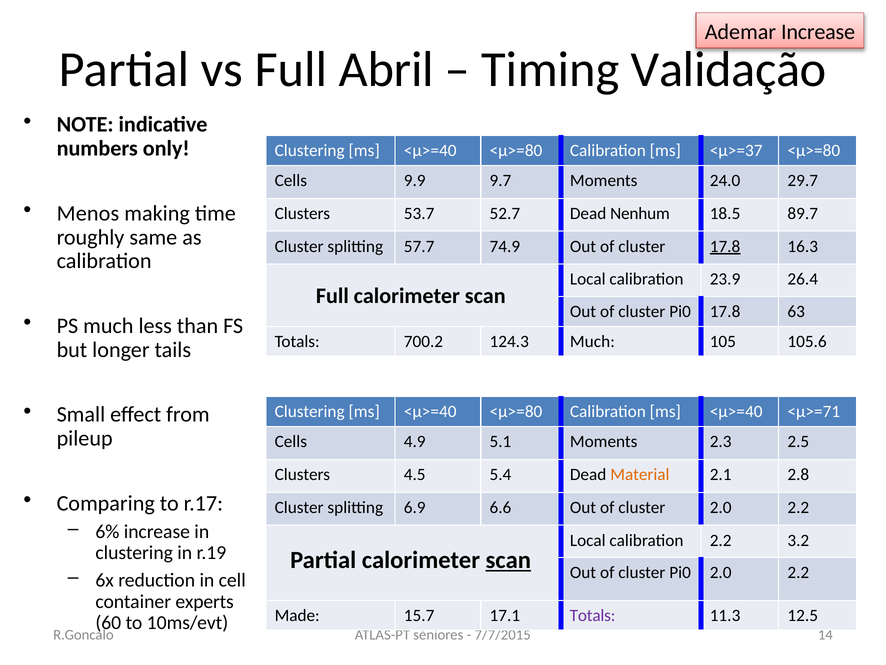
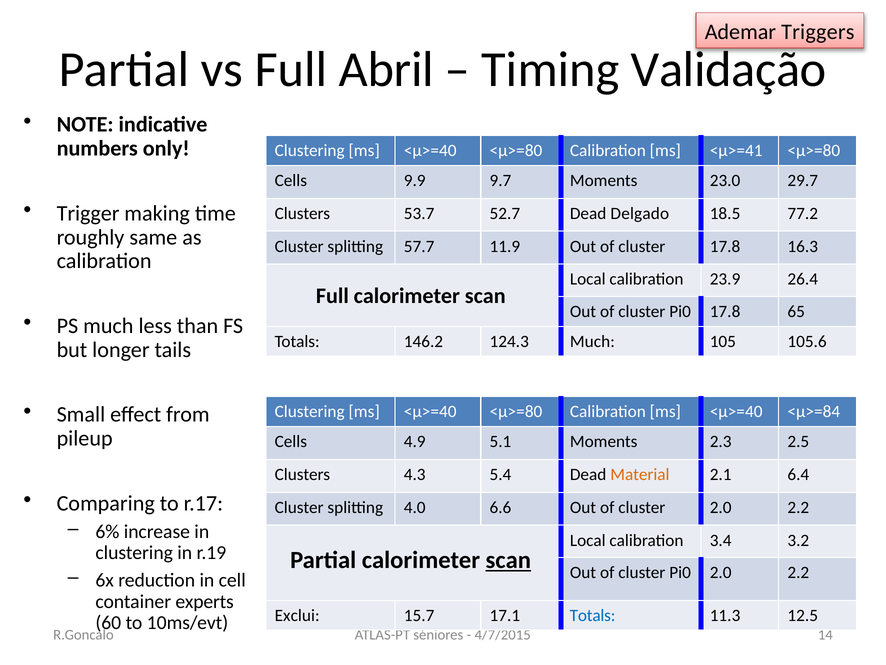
Ademar Increase: Increase -> Triggers
<μ>=37: <μ>=37 -> <μ>=41
24.0: 24.0 -> 23.0
Menos: Menos -> Trigger
Nenhum: Nenhum -> Delgado
89.7: 89.7 -> 77.2
74.9: 74.9 -> 11.9
17.8 at (725, 246) underline: present -> none
63: 63 -> 65
700.2: 700.2 -> 146.2
<μ>=71: <μ>=71 -> <μ>=84
4.5: 4.5 -> 4.3
2.8: 2.8 -> 6.4
6.9: 6.9 -> 4.0
calibration 2.2: 2.2 -> 3.4
Made: Made -> Exclui
Totals at (593, 615) colour: purple -> blue
7/7/2015: 7/7/2015 -> 4/7/2015
